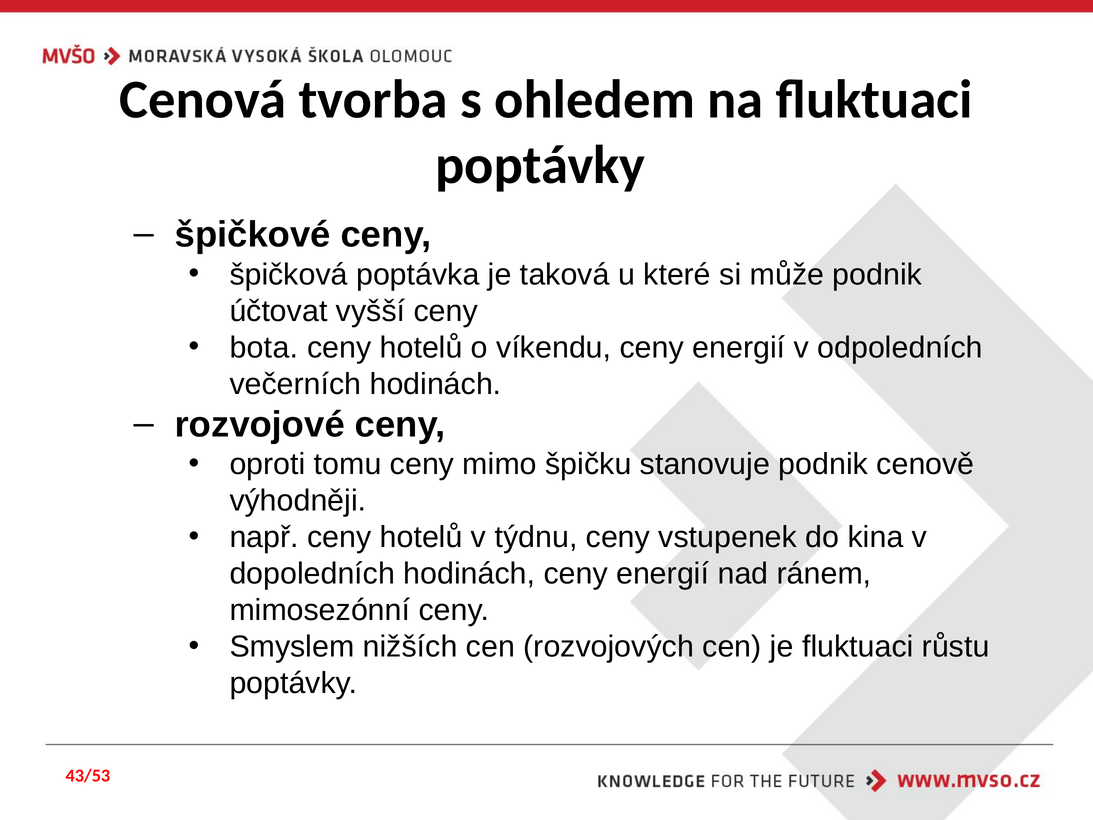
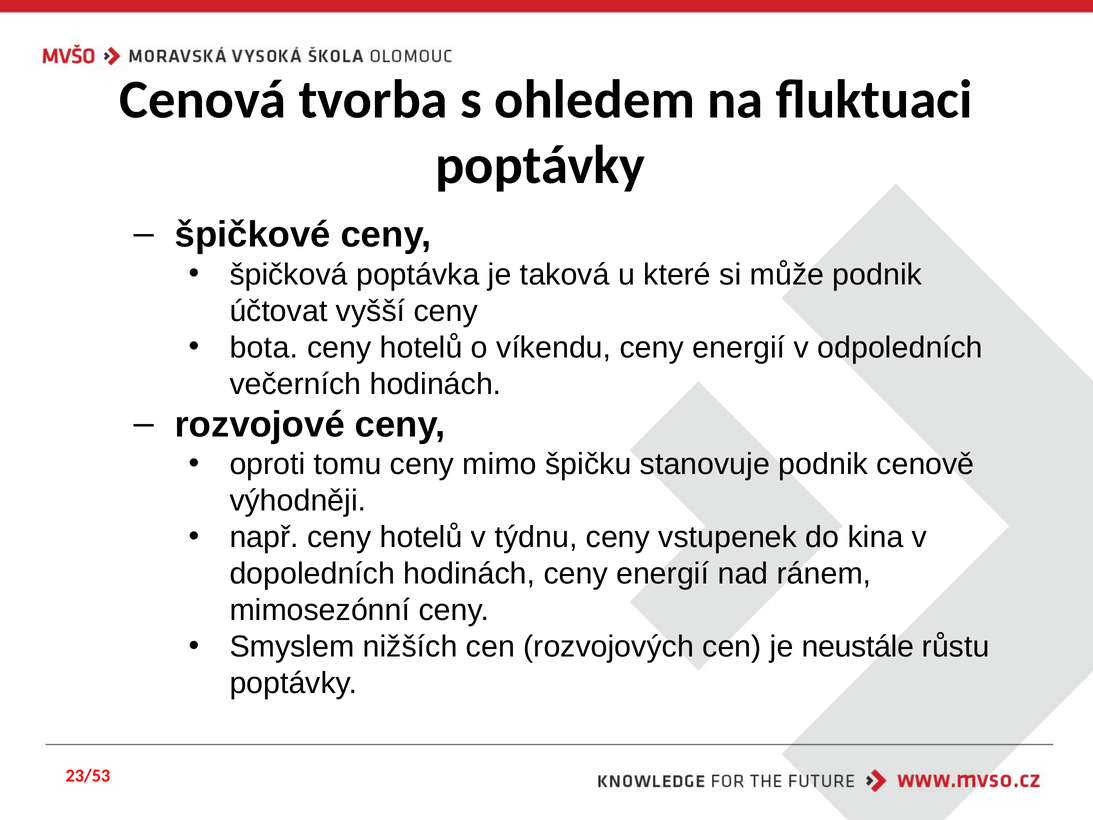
je fluktuaci: fluktuaci -> neustále
43/53: 43/53 -> 23/53
